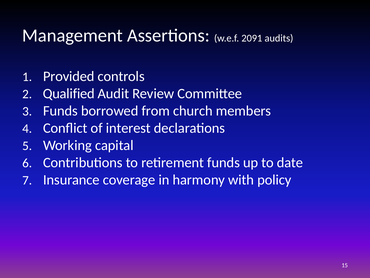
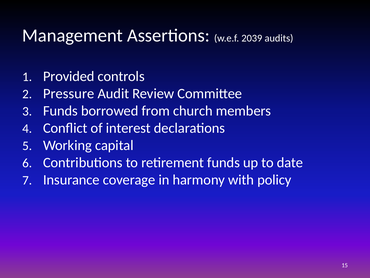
2091: 2091 -> 2039
Qualified: Qualified -> Pressure
